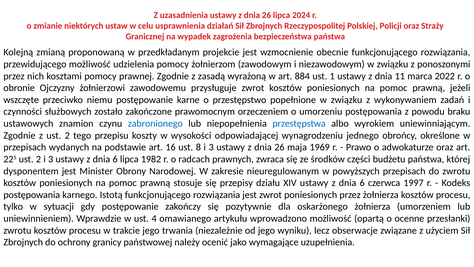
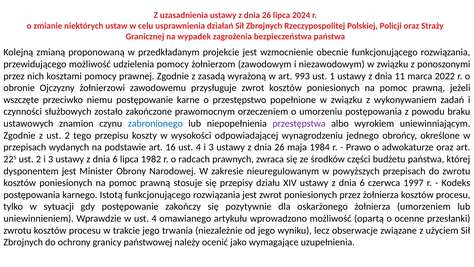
884: 884 -> 993
przestępstwa colour: blue -> purple
16 ust 8: 8 -> 4
1969: 1969 -> 1984
